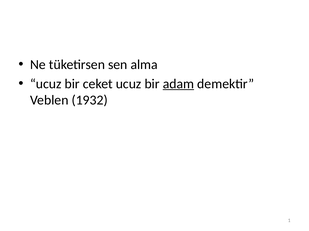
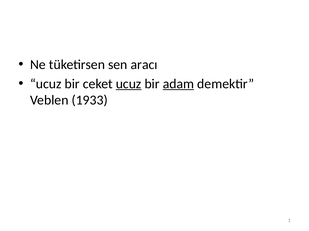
alma: alma -> aracı
ucuz at (129, 84) underline: none -> present
1932: 1932 -> 1933
